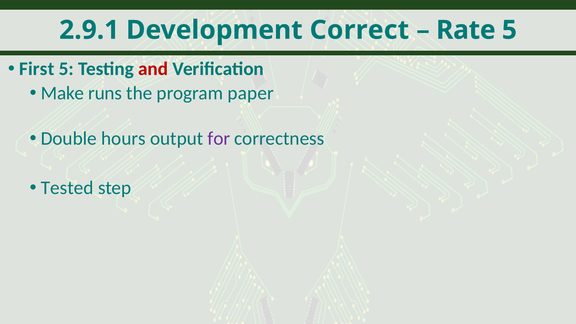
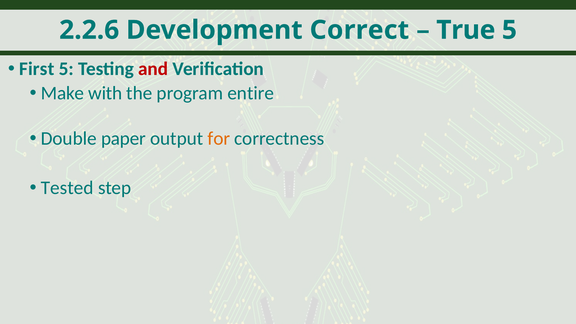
2.9.1: 2.9.1 -> 2.2.6
Rate: Rate -> True
runs: runs -> with
paper: paper -> entire
hours: hours -> paper
for colour: purple -> orange
